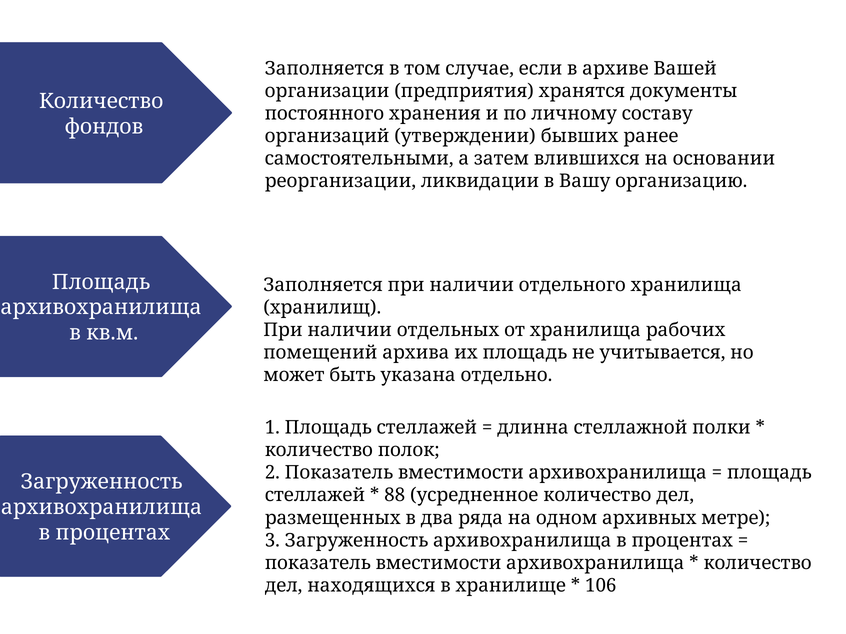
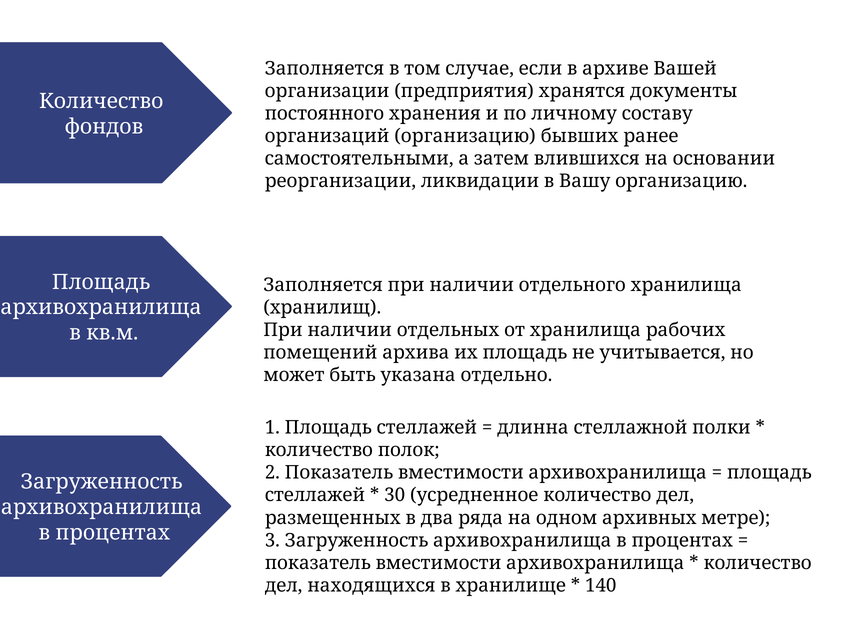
организаций утверждении: утверждении -> организацию
88: 88 -> 30
106: 106 -> 140
